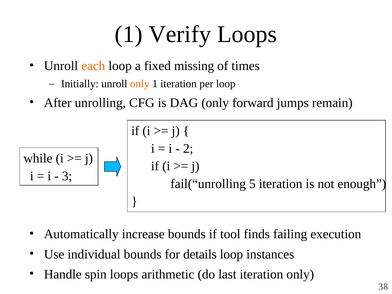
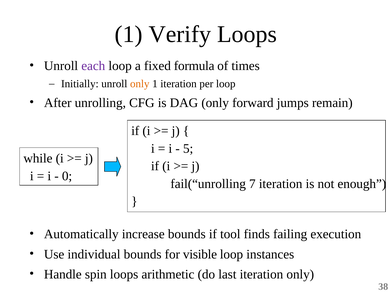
each colour: orange -> purple
missing: missing -> formula
2: 2 -> 5
3: 3 -> 0
5: 5 -> 7
details: details -> visible
